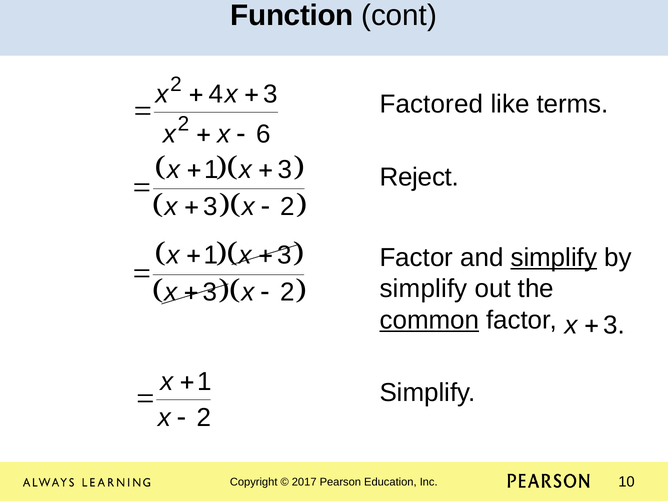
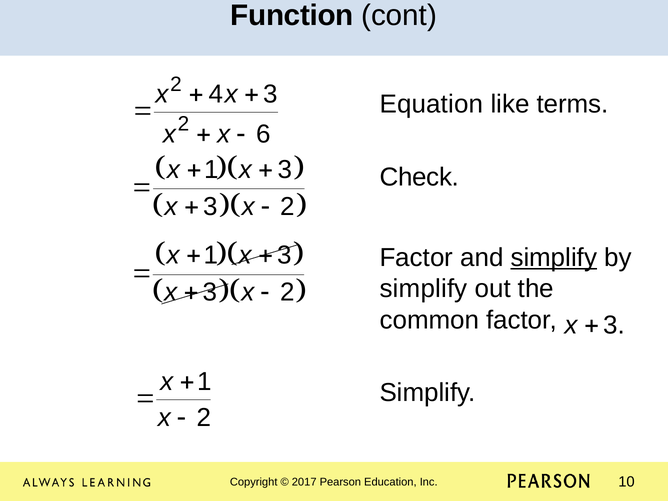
Factored: Factored -> Equation
Reject: Reject -> Check
common underline: present -> none
